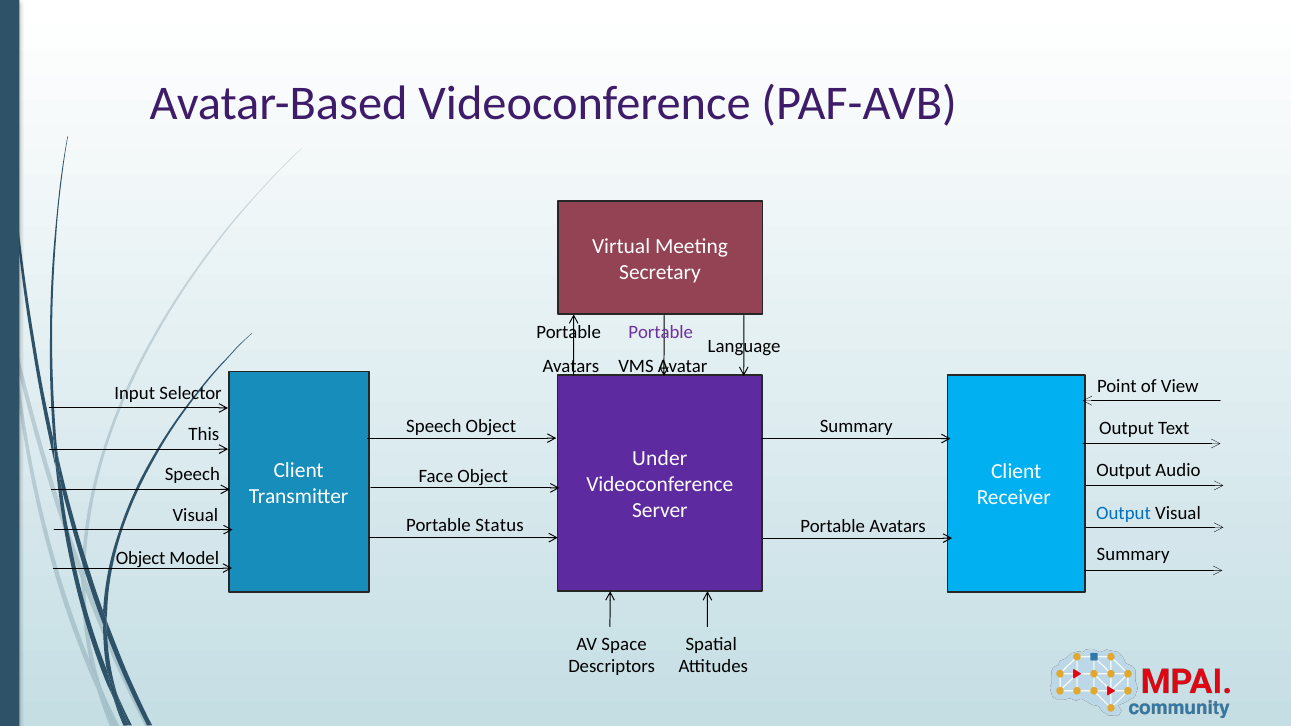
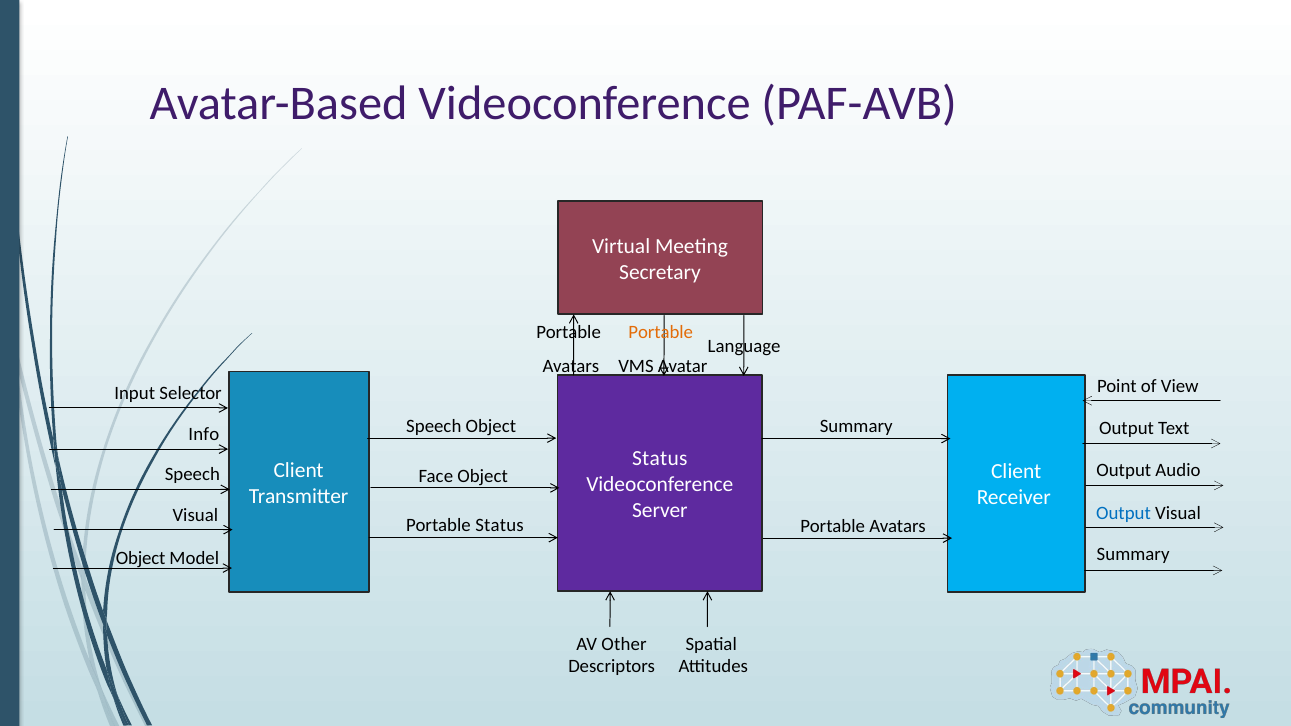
Portable at (661, 333) colour: purple -> orange
This: This -> Info
Under at (660, 459): Under -> Status
Space: Space -> Other
